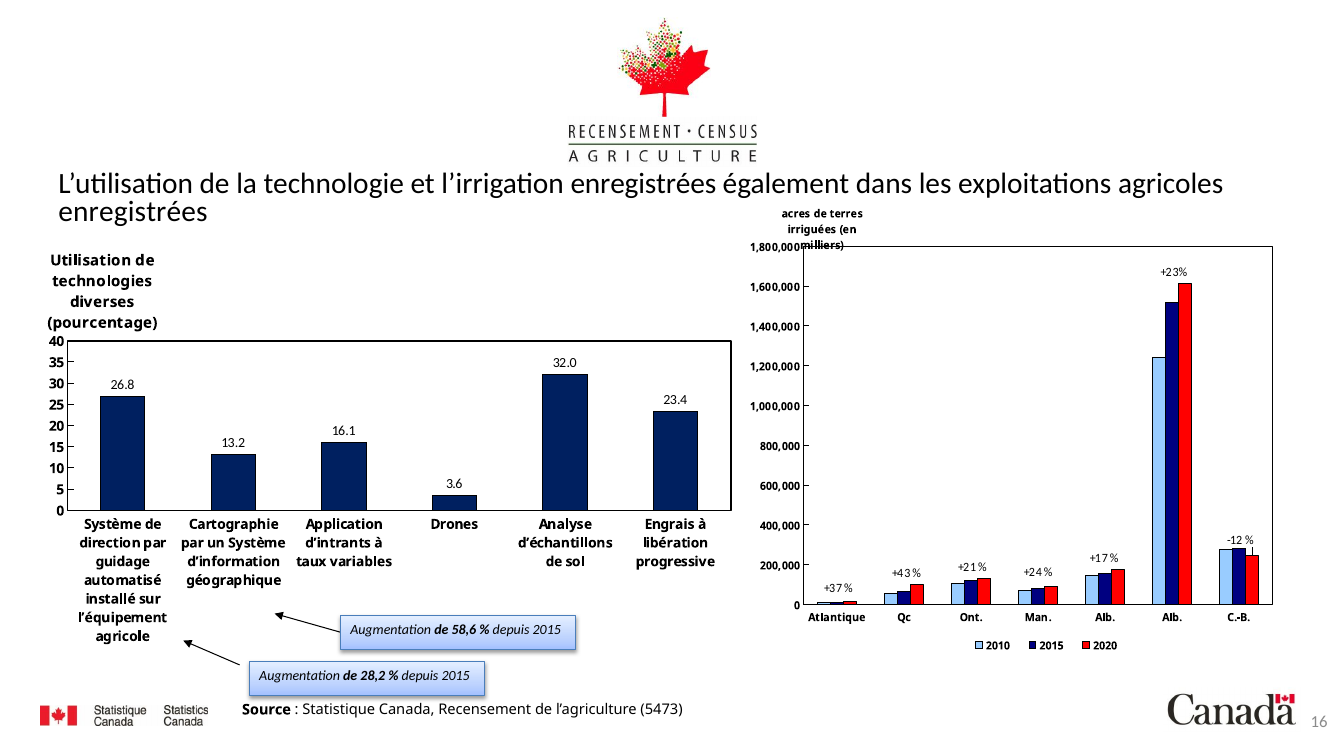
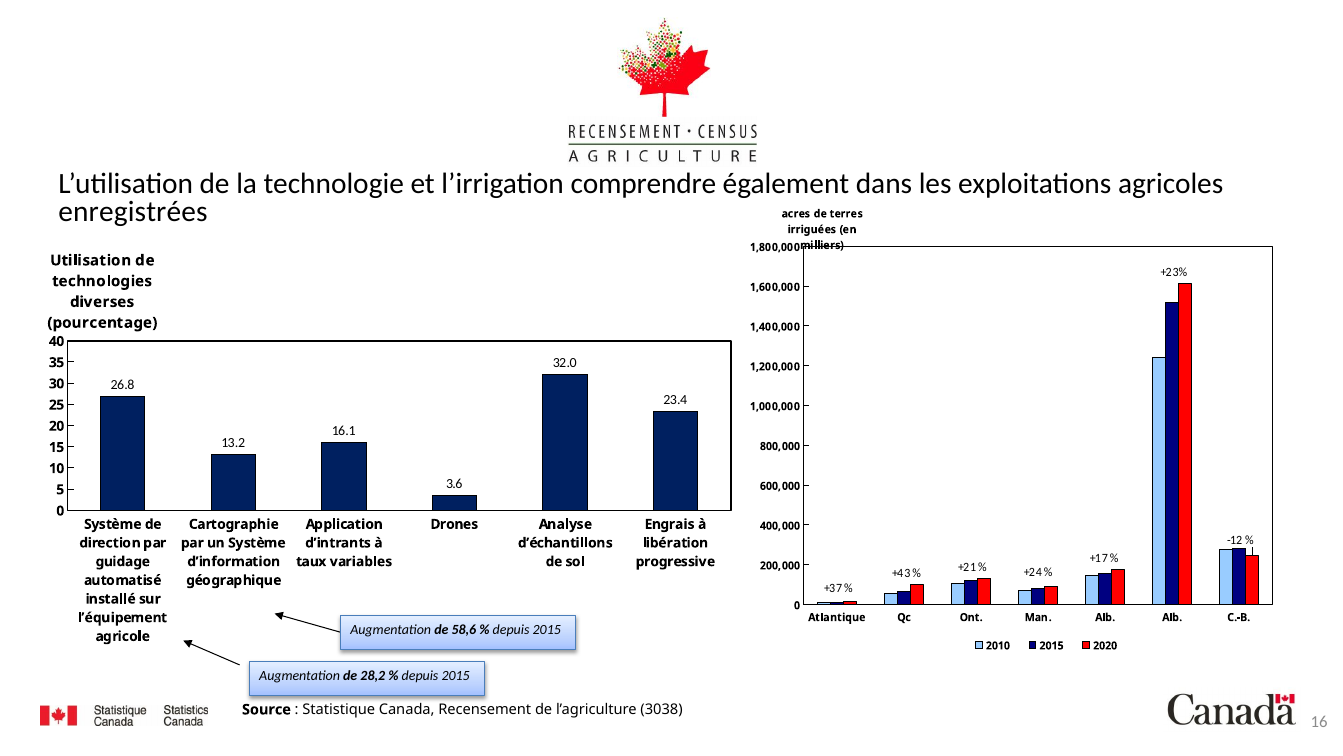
l’irrigation enregistrées: enregistrées -> comprendre
5473: 5473 -> 3038
